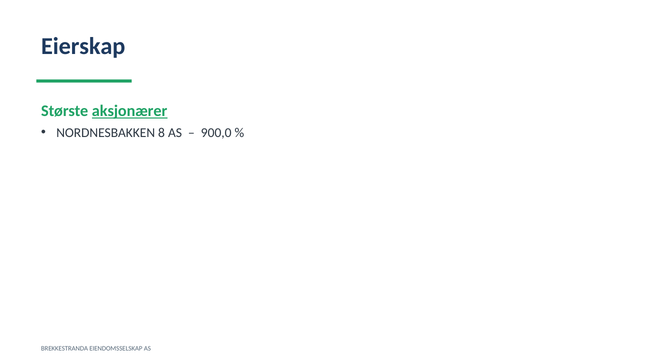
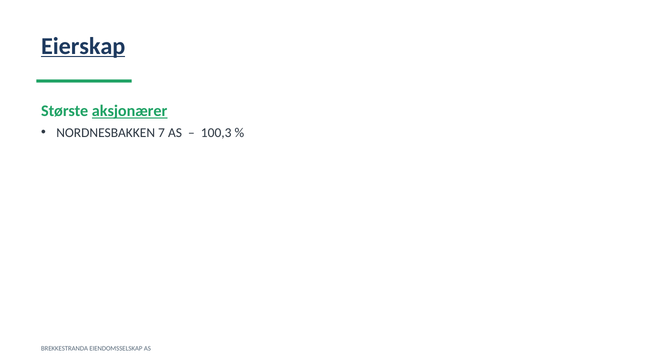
Eierskap underline: none -> present
8: 8 -> 7
900,0: 900,0 -> 100,3
